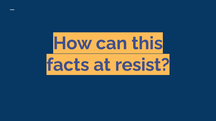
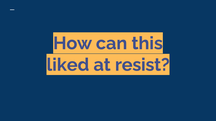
facts: facts -> liked
